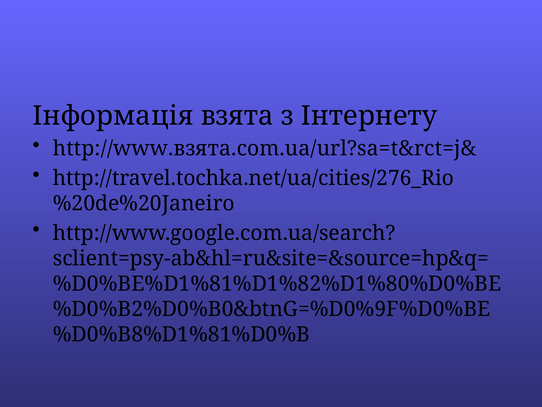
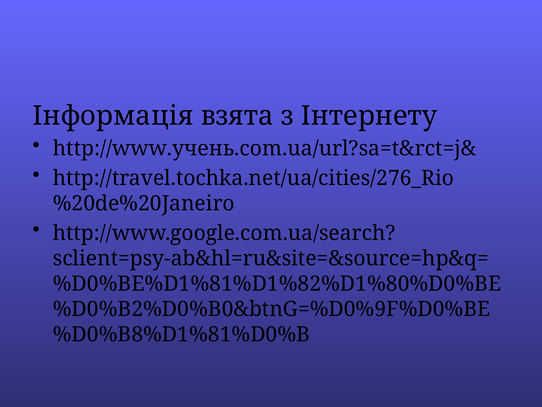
http://www.взята.com.ua/url?sa=t&rct=j&: http://www.взята.com.ua/url?sa=t&rct=j& -> http://www.учень.com.ua/url?sa=t&rct=j&
